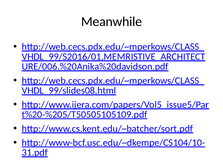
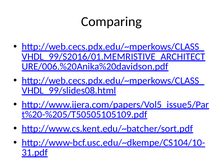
Meanwhile: Meanwhile -> Comparing
